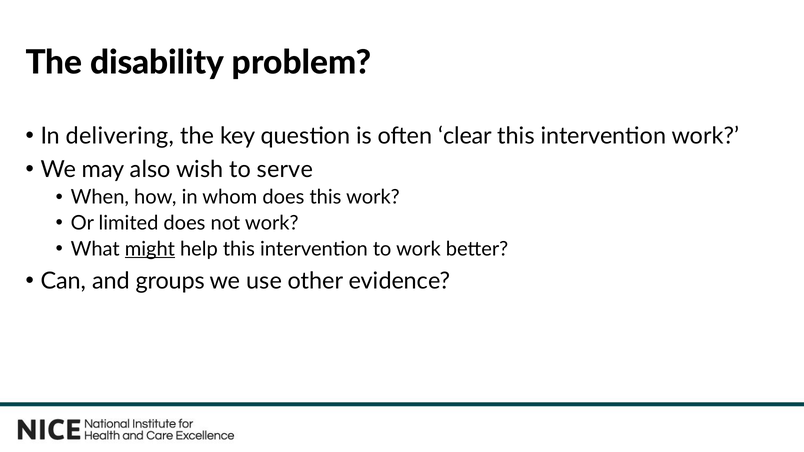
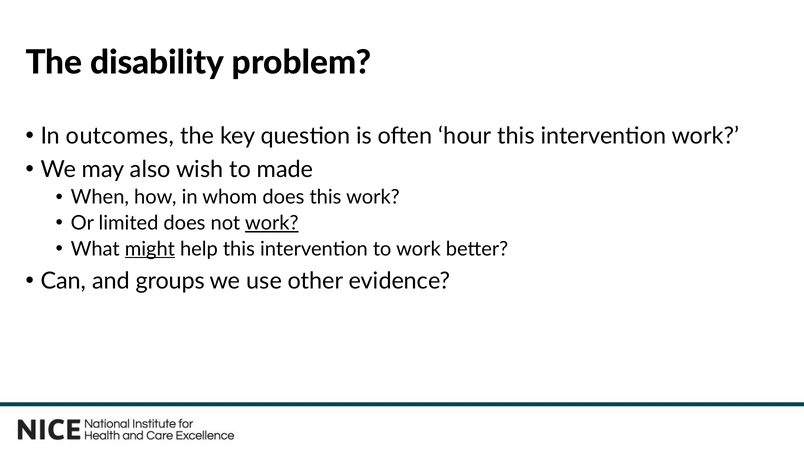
delivering: delivering -> outcomes
clear: clear -> hour
serve: serve -> made
work at (272, 223) underline: none -> present
